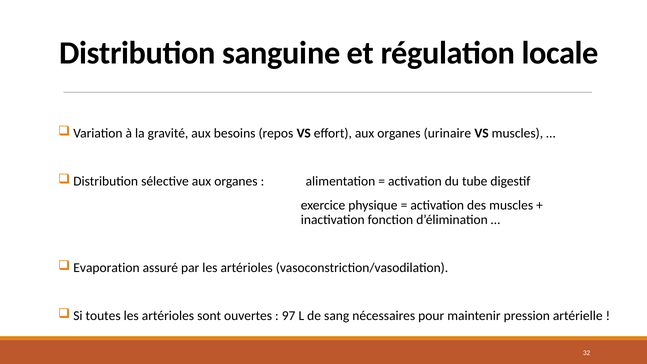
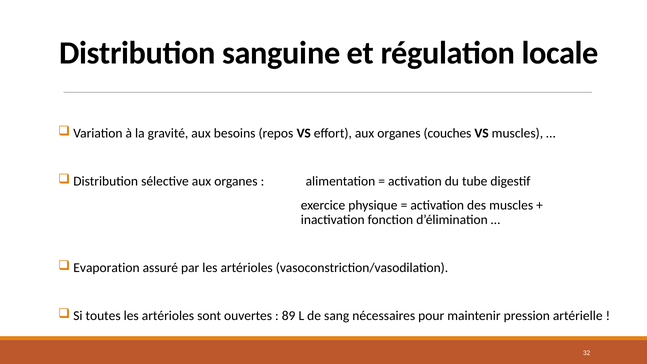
urinaire: urinaire -> couches
97: 97 -> 89
